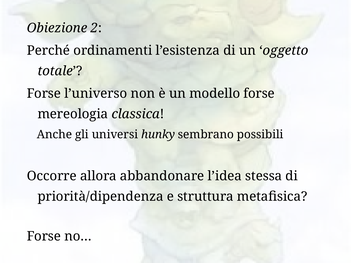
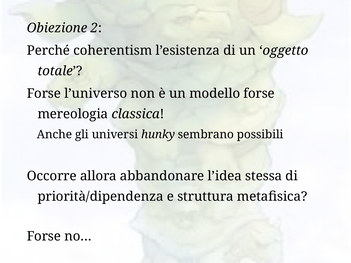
ordinamenti: ordinamenti -> coherentism
